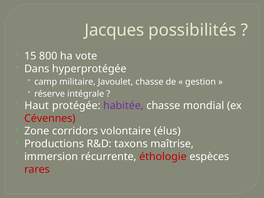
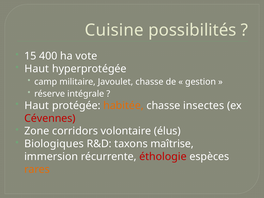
Jacques: Jacques -> Cuisine
800: 800 -> 400
Dans at (37, 69): Dans -> Haut
habitée colour: purple -> orange
mondial: mondial -> insectes
Productions: Productions -> Biologiques
rares colour: red -> orange
